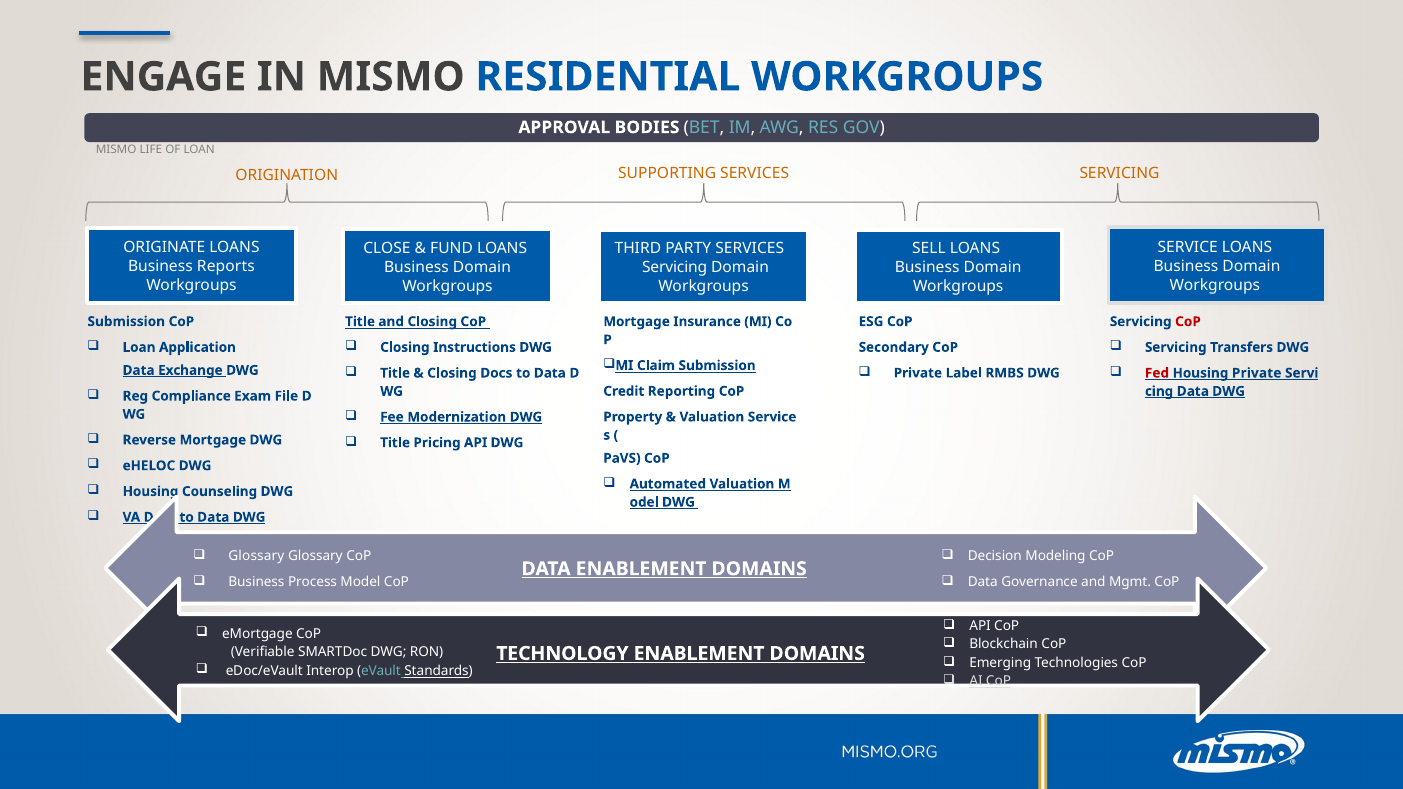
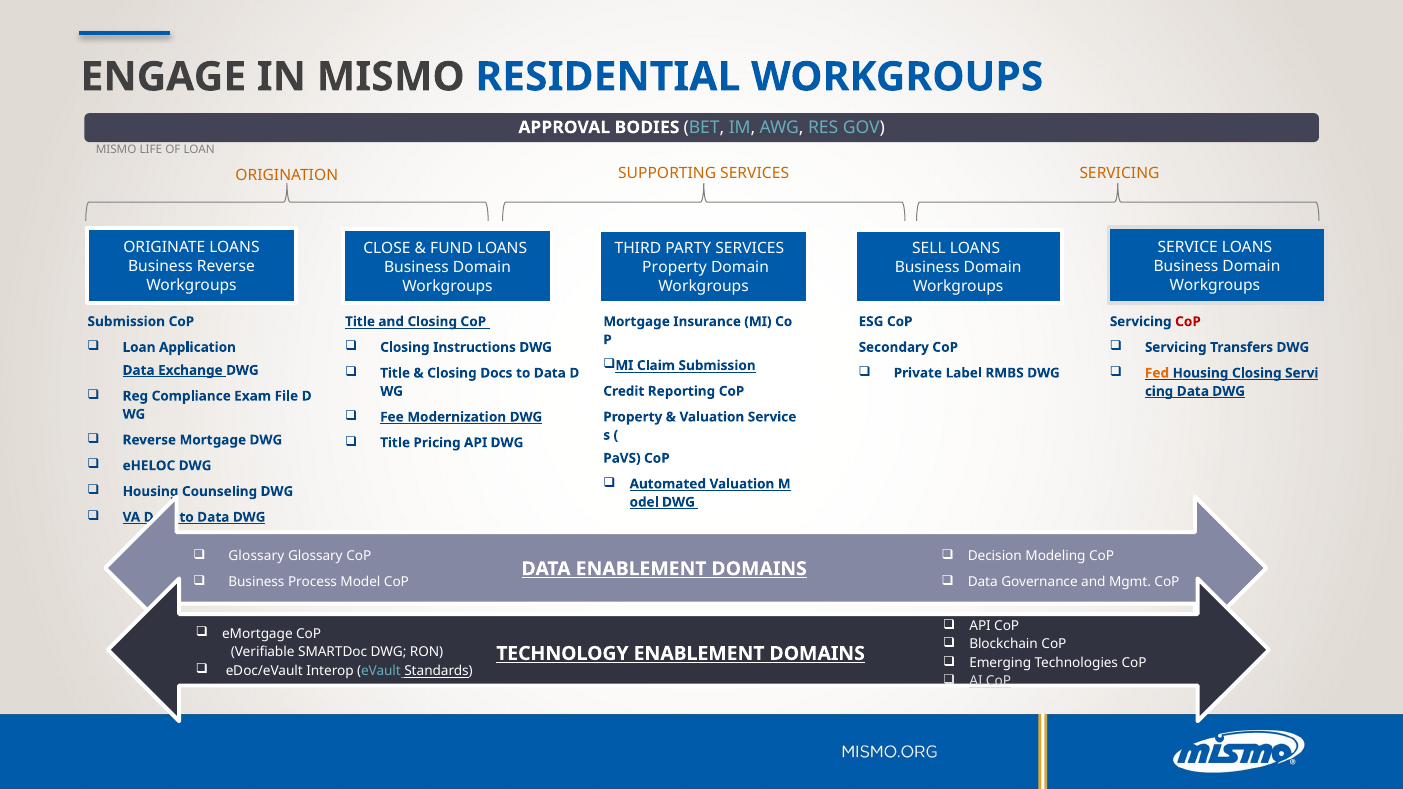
Business Reports: Reports -> Reverse
Servicing at (675, 268): Servicing -> Property
Fed colour: red -> orange
Housing Private: Private -> Closing
